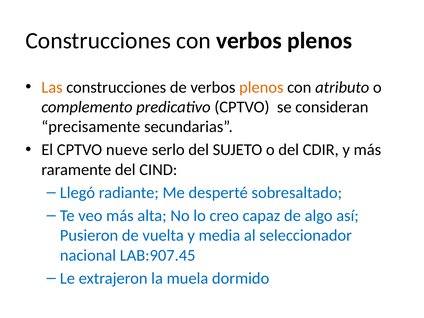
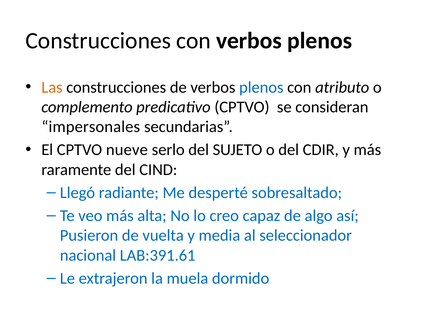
plenos at (261, 87) colour: orange -> blue
precisamente: precisamente -> impersonales
LAB:907.45: LAB:907.45 -> LAB:391.61
